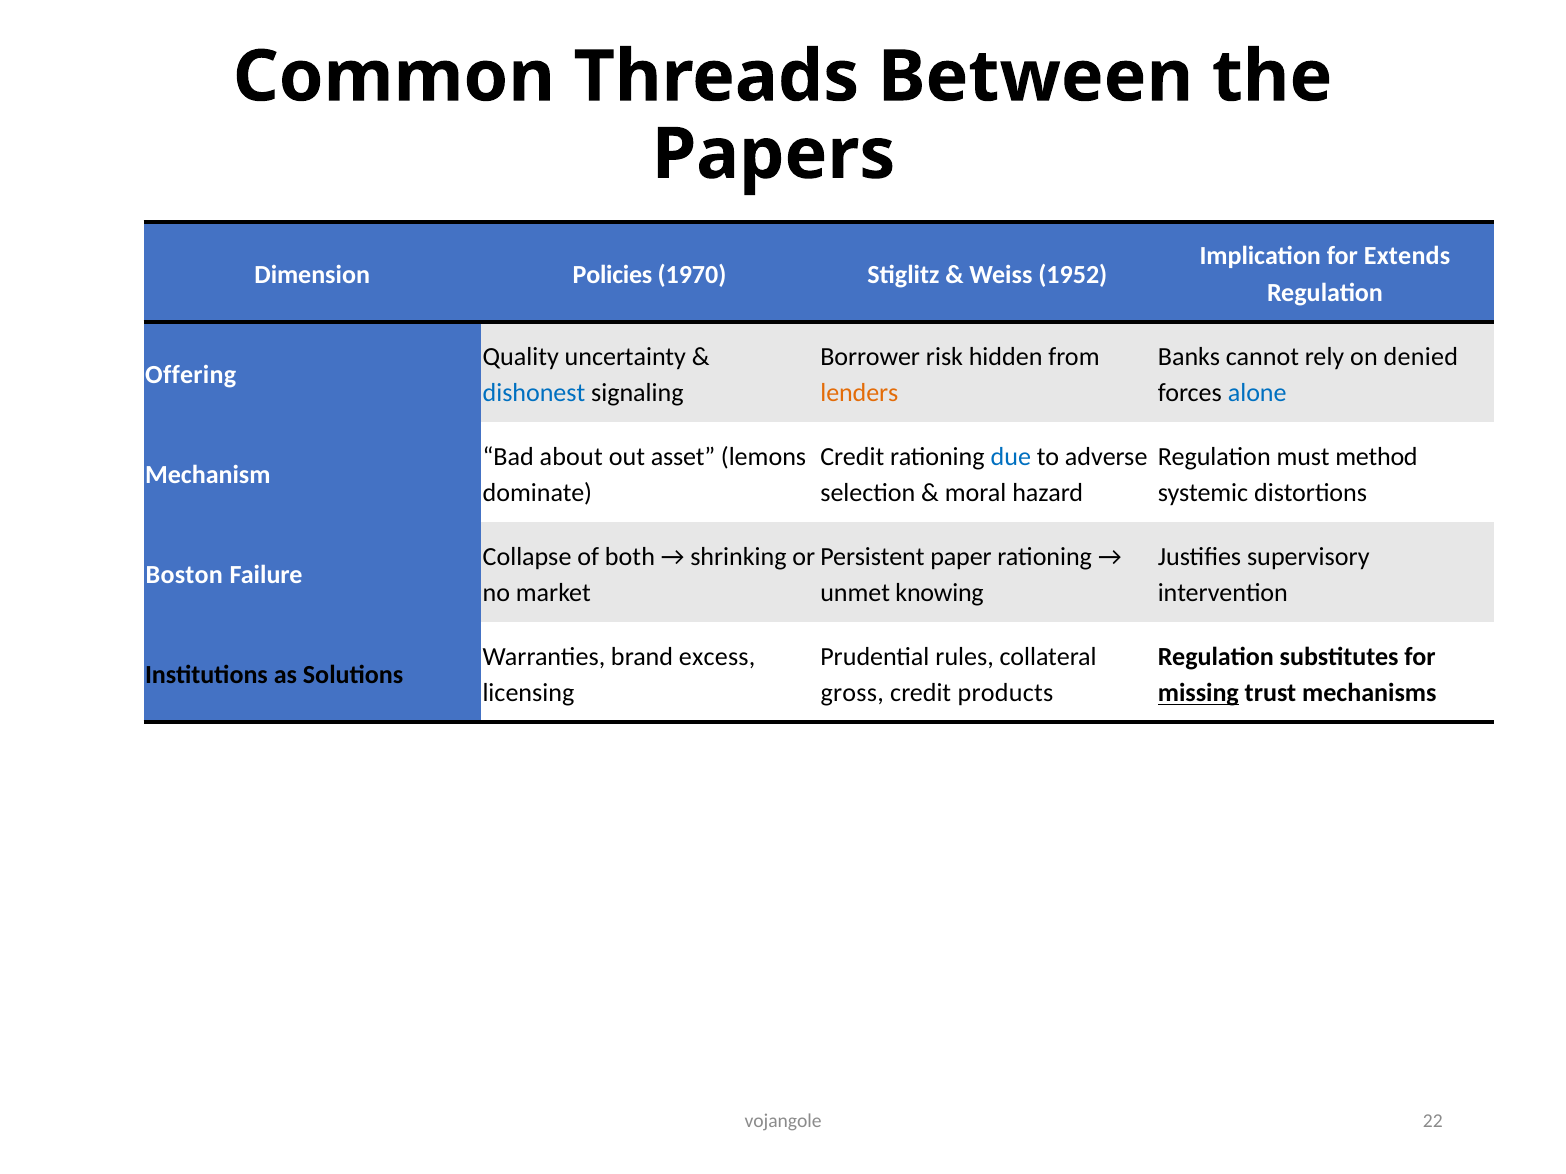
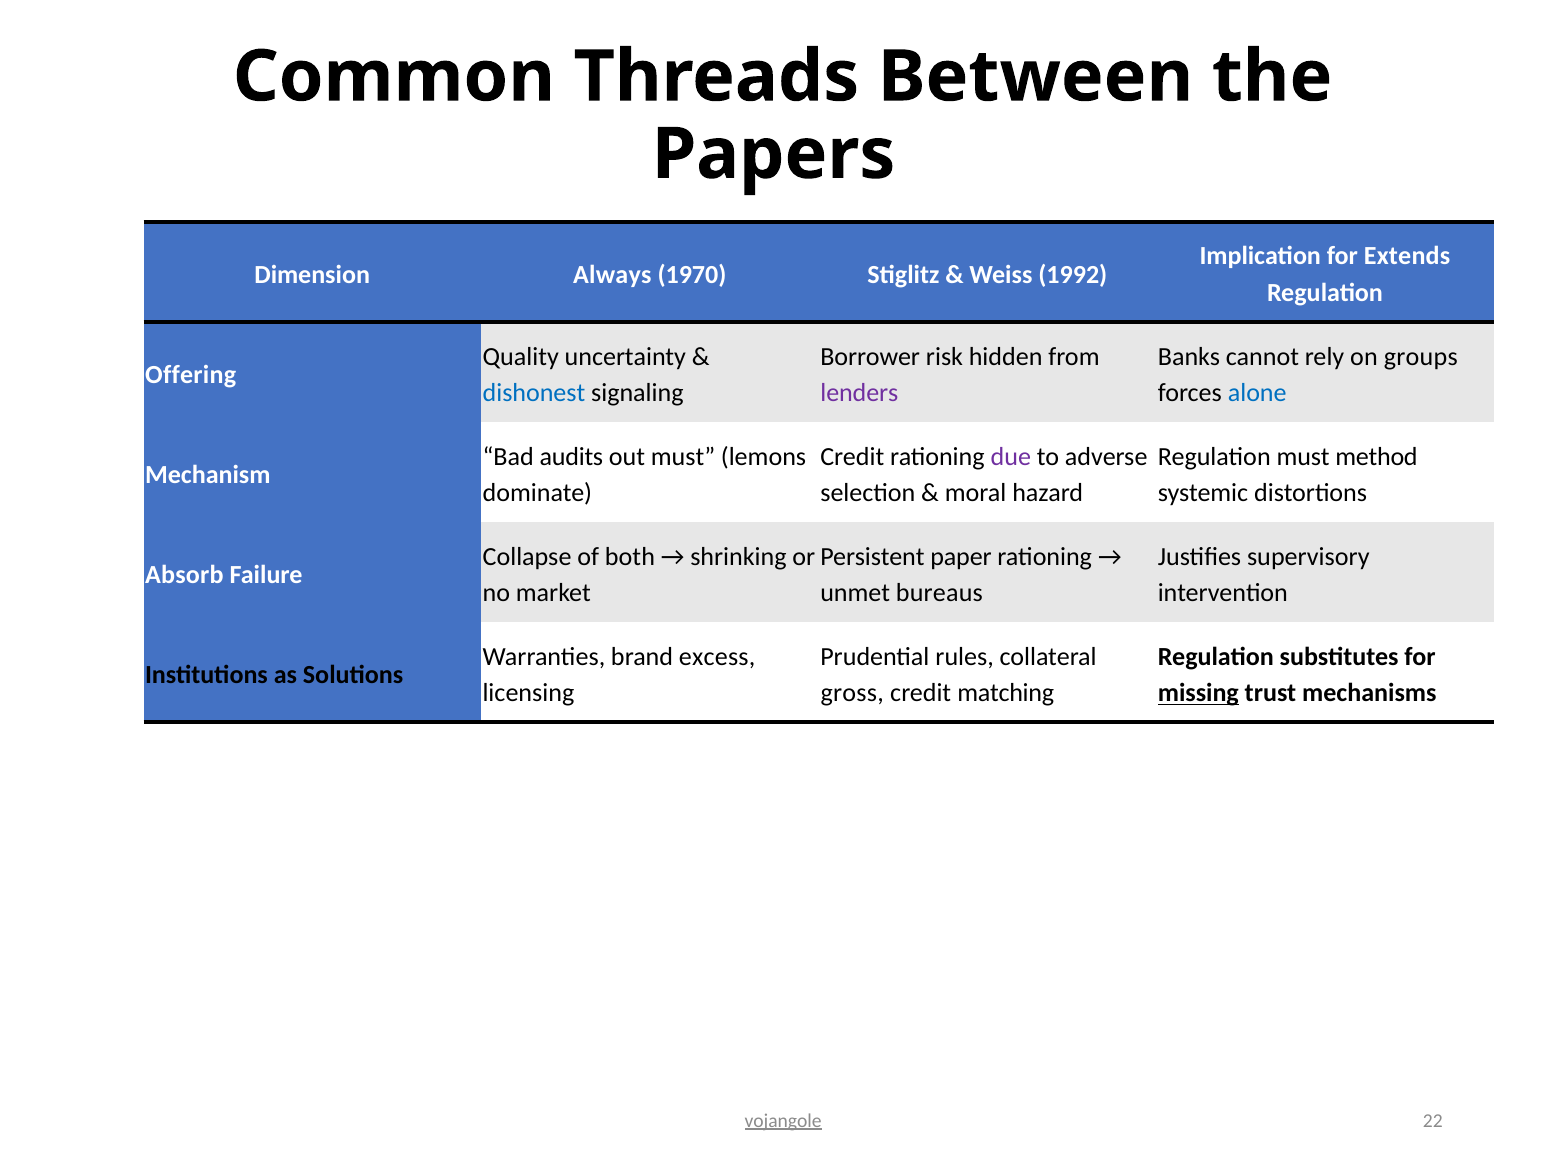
Policies: Policies -> Always
1952: 1952 -> 1992
denied: denied -> groups
lenders colour: orange -> purple
about: about -> audits
out asset: asset -> must
due colour: blue -> purple
Boston: Boston -> Absorb
knowing: knowing -> bureaus
products: products -> matching
vojangole underline: none -> present
